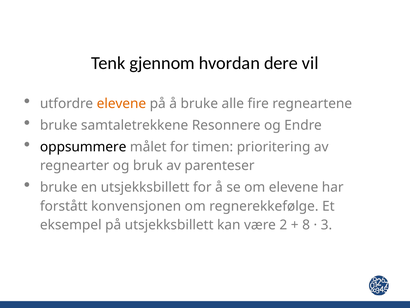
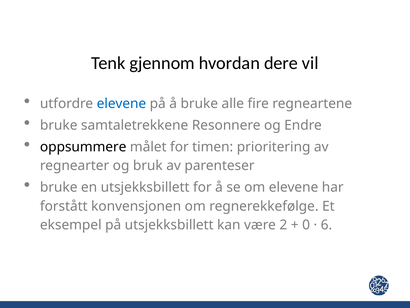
elevene at (121, 103) colour: orange -> blue
8: 8 -> 0
3: 3 -> 6
